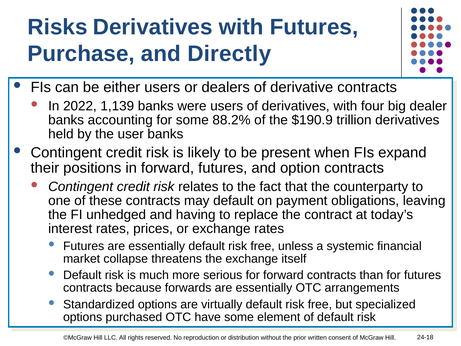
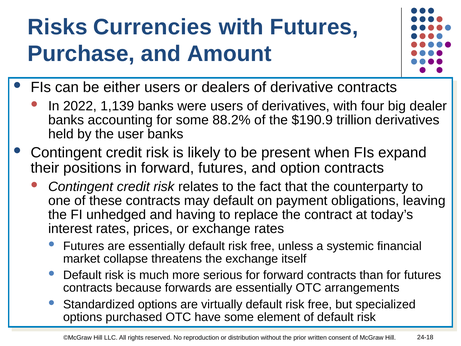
Risks Derivatives: Derivatives -> Currencies
Directly: Directly -> Amount
